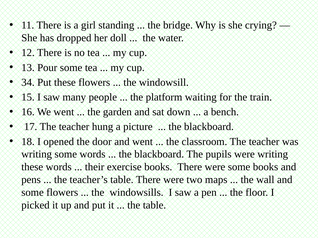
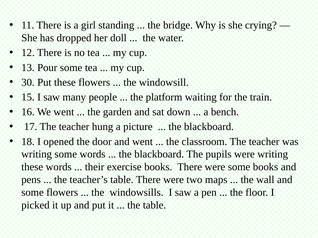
34: 34 -> 30
